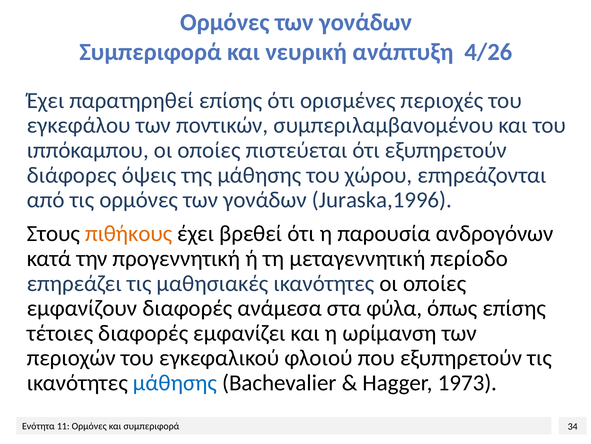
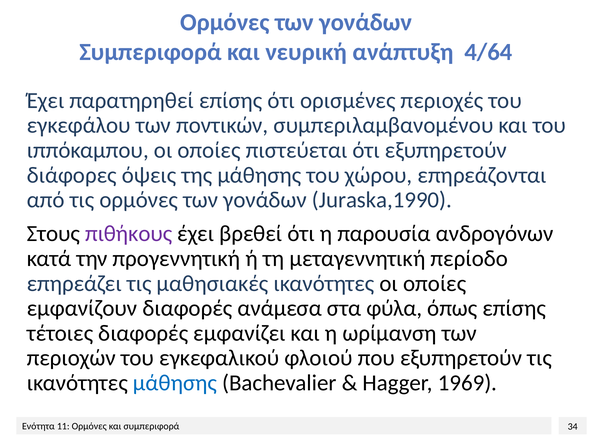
4/26: 4/26 -> 4/64
Juraska,1996: Juraska,1996 -> Juraska,1990
πιθήκους colour: orange -> purple
1973: 1973 -> 1969
